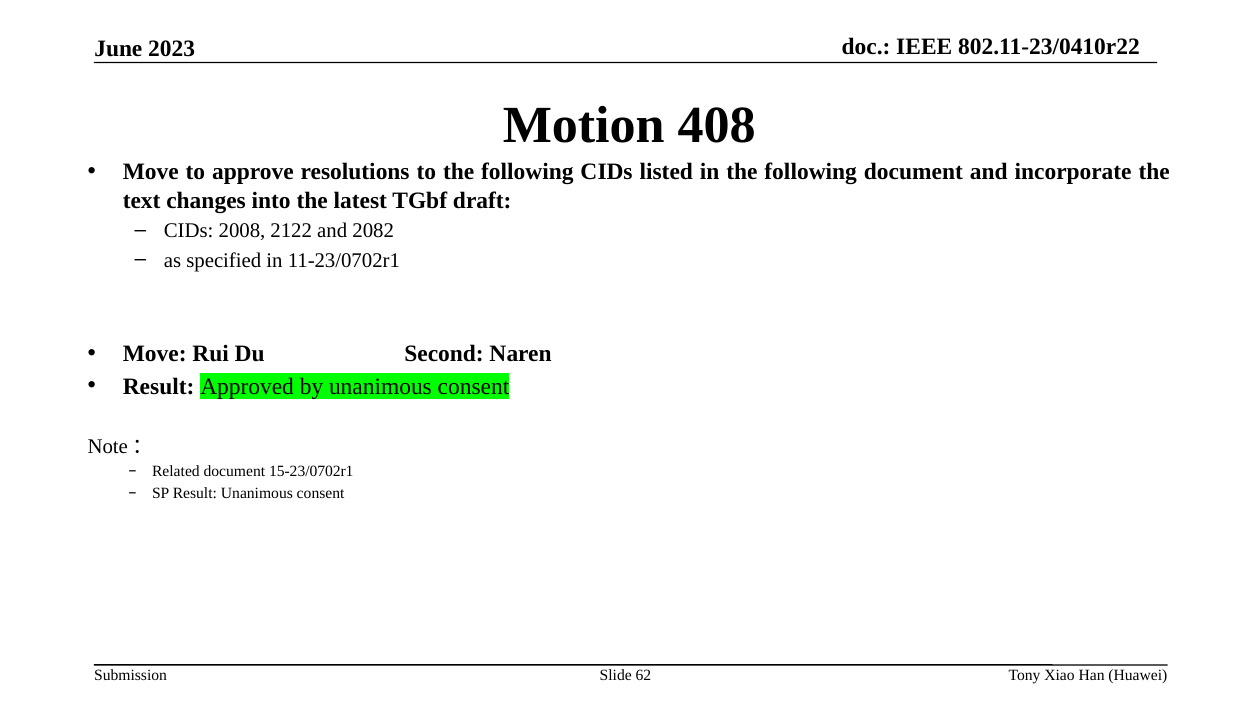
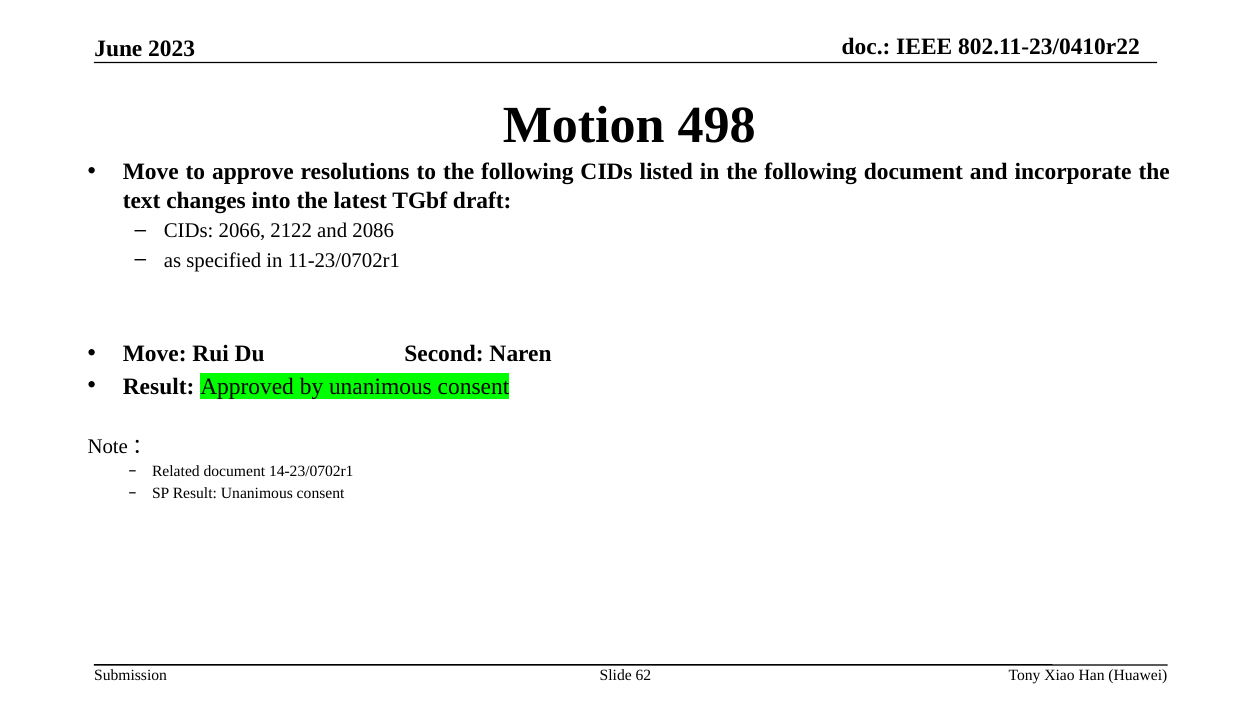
408: 408 -> 498
2008: 2008 -> 2066
2082: 2082 -> 2086
15-23/0702r1: 15-23/0702r1 -> 14-23/0702r1
